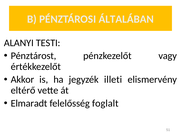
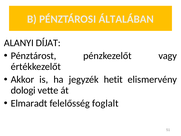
TESTI: TESTI -> DÍJAT
illeti: illeti -> hetit
eltérő: eltérő -> dologi
